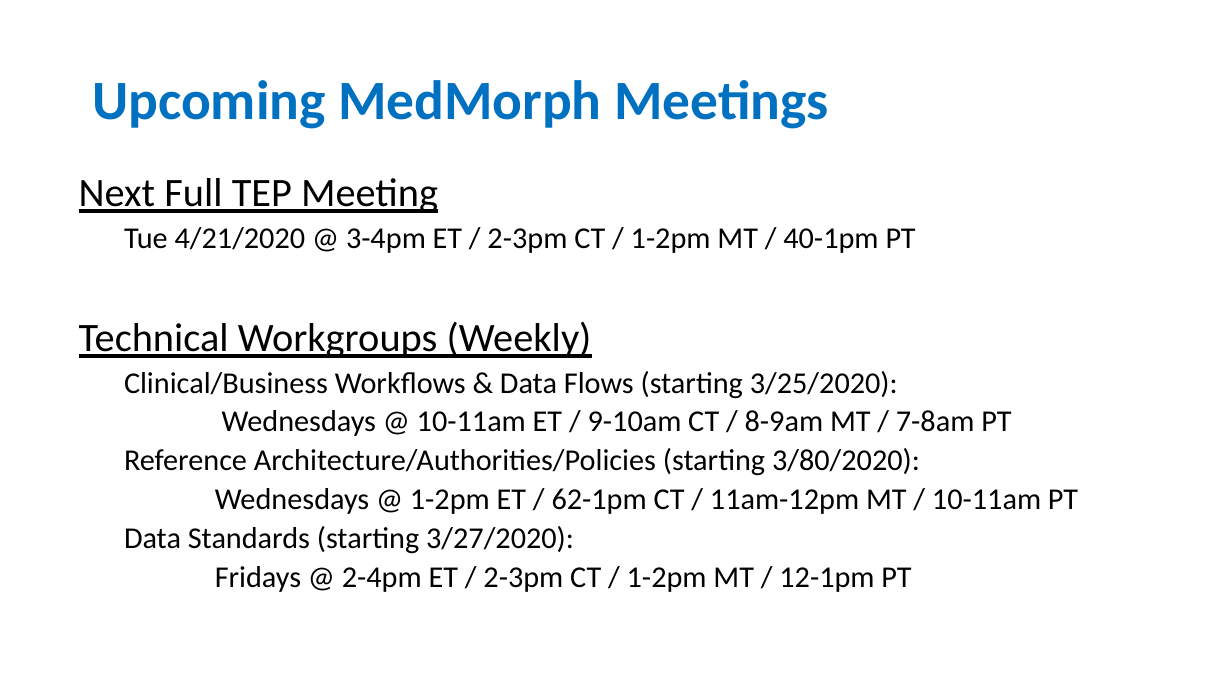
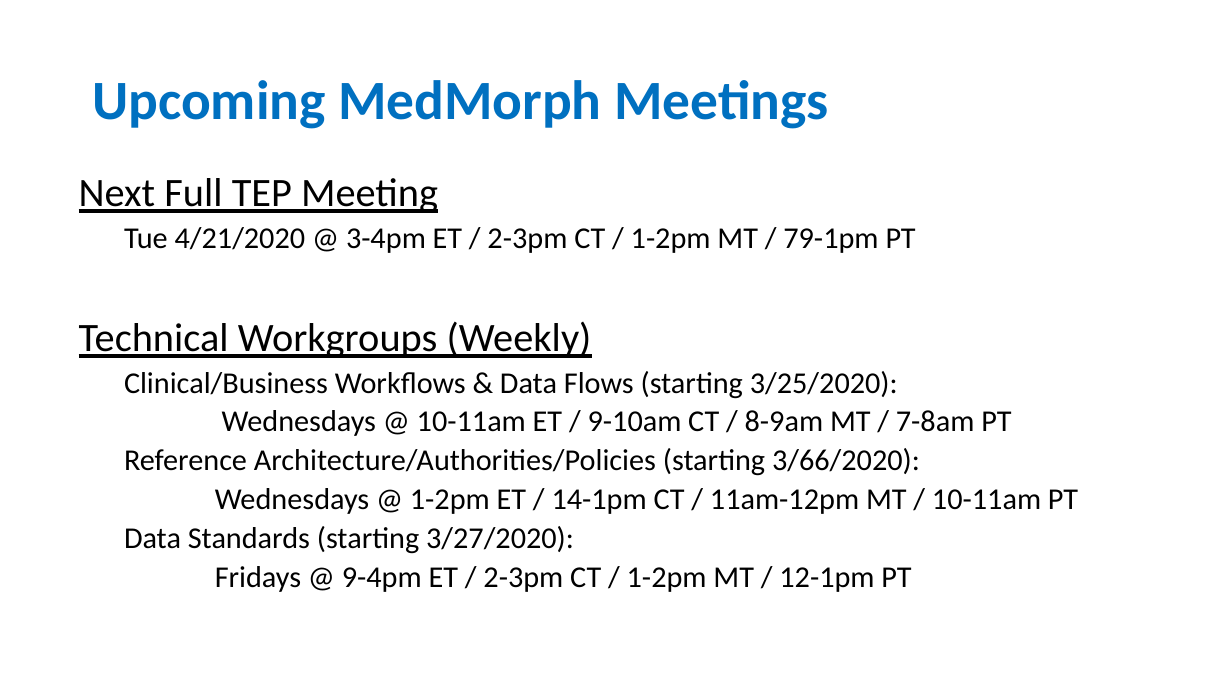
40-1pm: 40-1pm -> 79-1pm
3/80/2020: 3/80/2020 -> 3/66/2020
62-1pm: 62-1pm -> 14-1pm
2-4pm: 2-4pm -> 9-4pm
